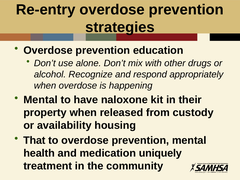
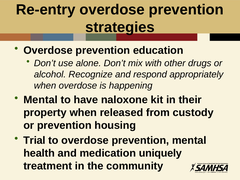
or availability: availability -> prevention
That: That -> Trial
